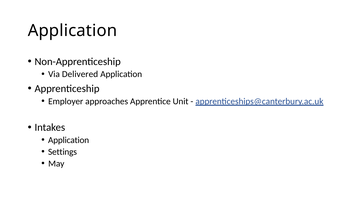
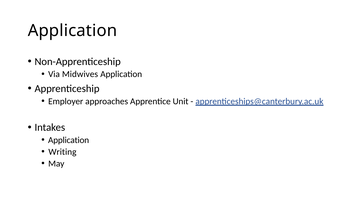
Delivered: Delivered -> Midwives
Settings: Settings -> Writing
